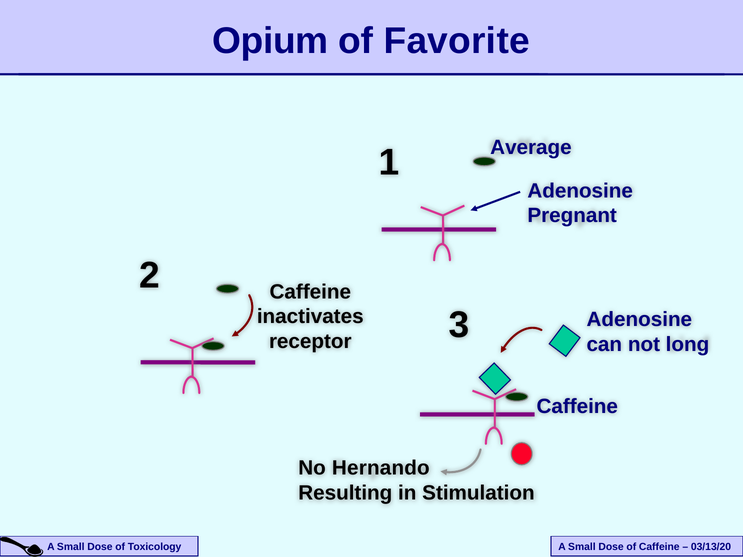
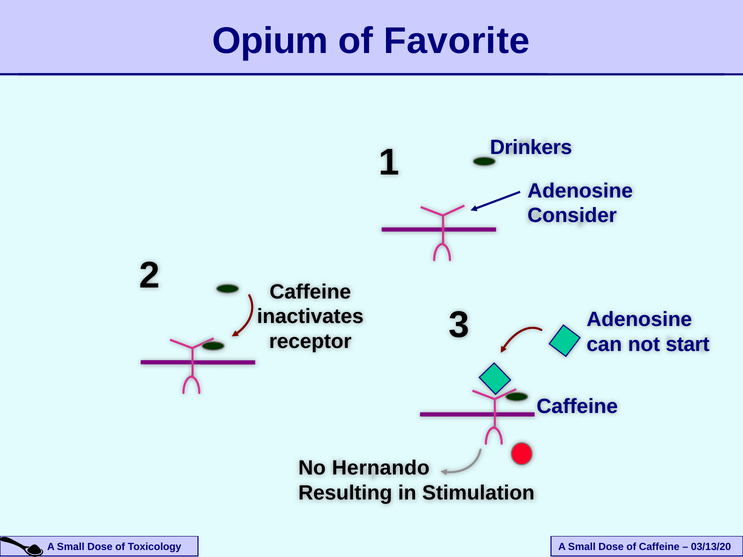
Average: Average -> Drinkers
Pregnant: Pregnant -> Consider
long: long -> start
